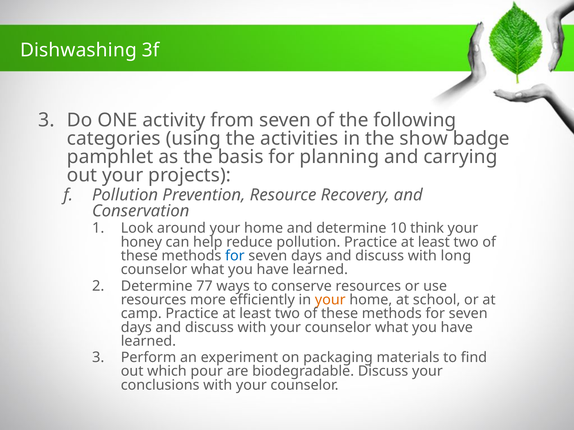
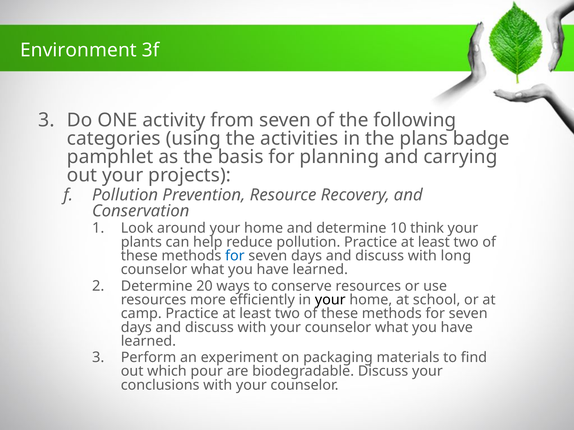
Dishwashing: Dishwashing -> Environment
show: show -> plans
honey: honey -> plants
77: 77 -> 20
your at (330, 300) colour: orange -> black
